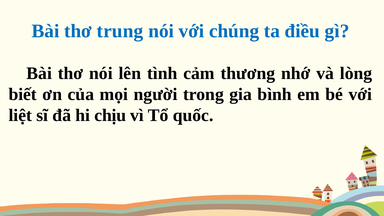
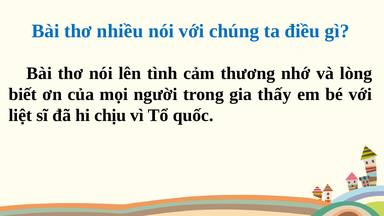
trung: trung -> nhiều
bình: bình -> thấy
